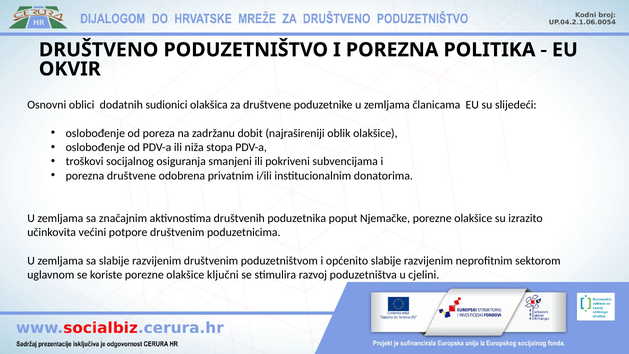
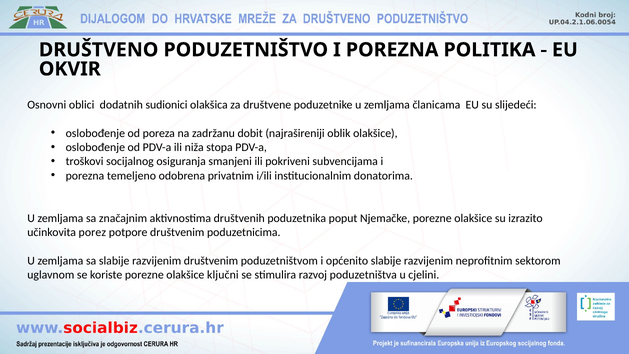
porezna društvene: društvene -> temeljeno
većini: većini -> porez
